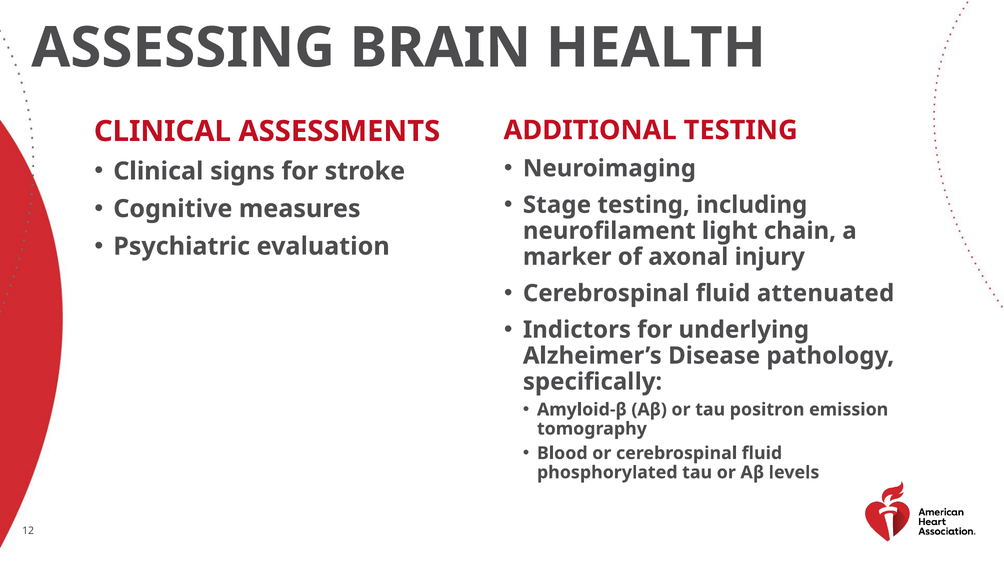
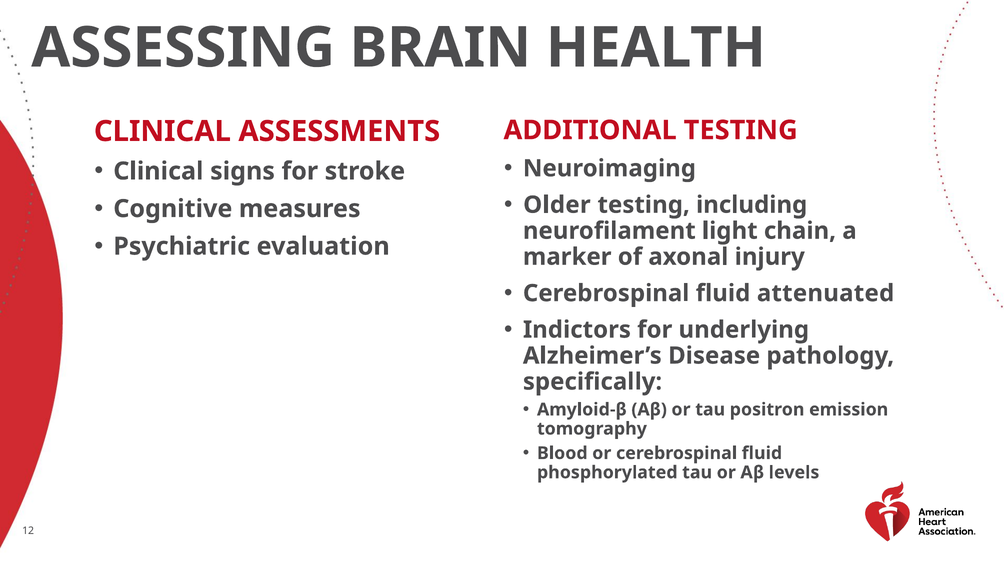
Stage: Stage -> Older
